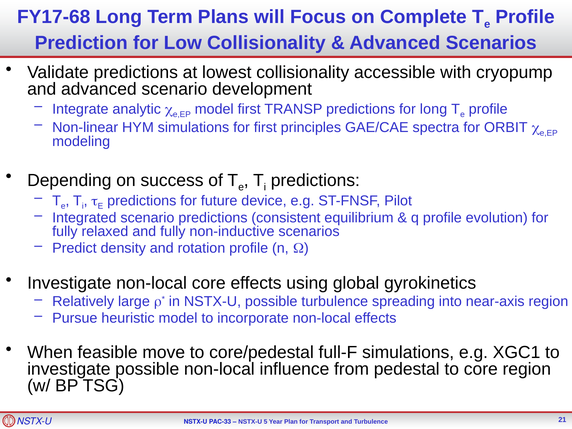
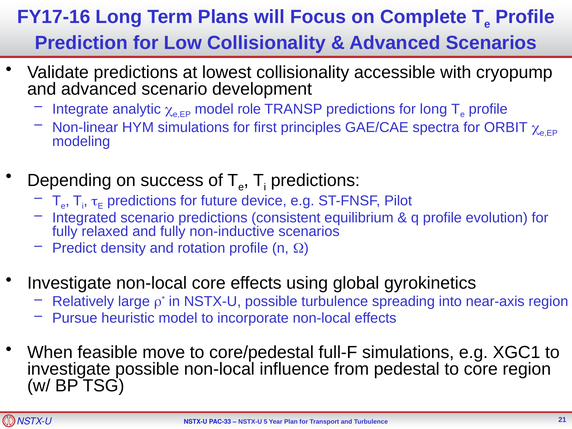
FY17-68: FY17-68 -> FY17-16
model first: first -> role
